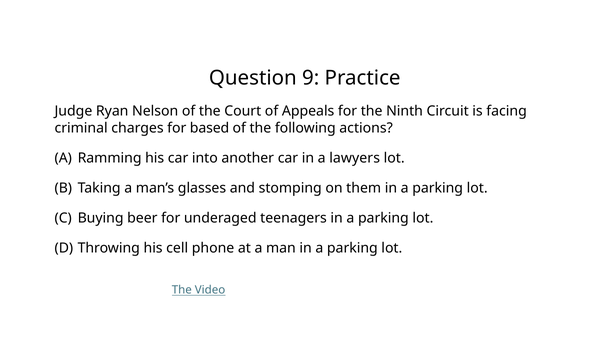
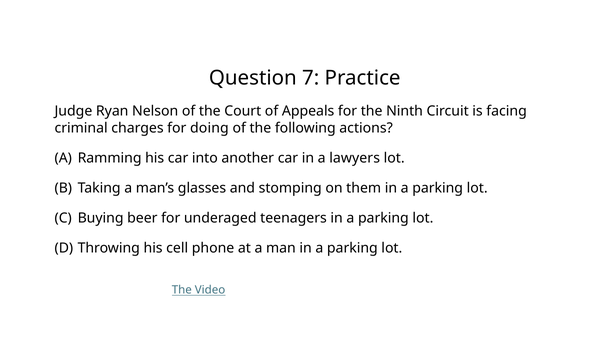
9: 9 -> 7
based: based -> doing
